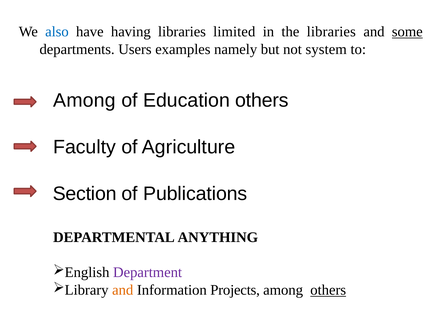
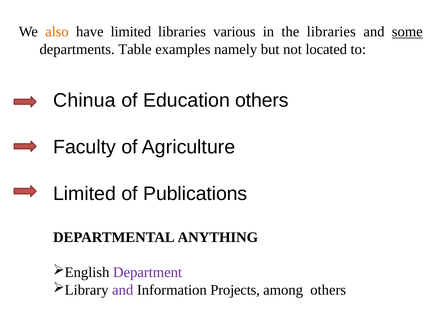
also colour: blue -> orange
have having: having -> limited
limited: limited -> various
Users: Users -> Table
system: system -> located
Among at (84, 100): Among -> Chinua
Section at (85, 194): Section -> Limited
and at (123, 290) colour: orange -> purple
others at (328, 290) underline: present -> none
